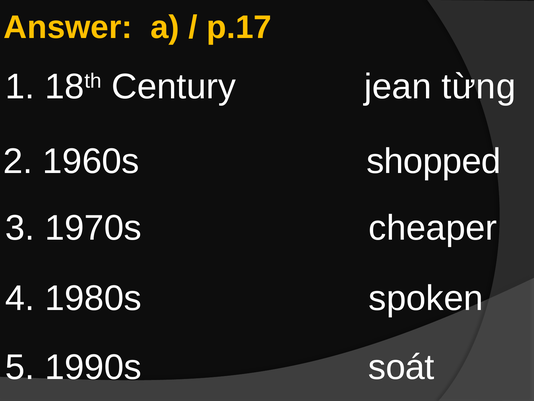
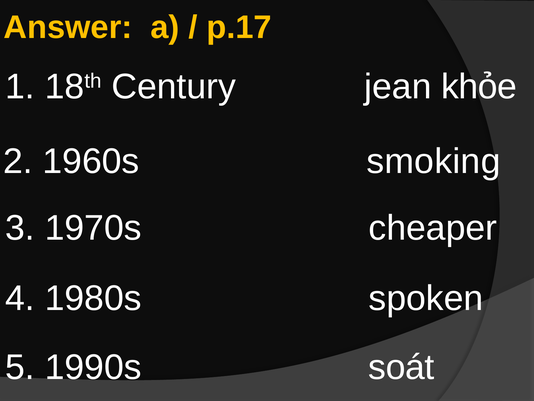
từng: từng -> khỏe
shopped: shopped -> smoking
